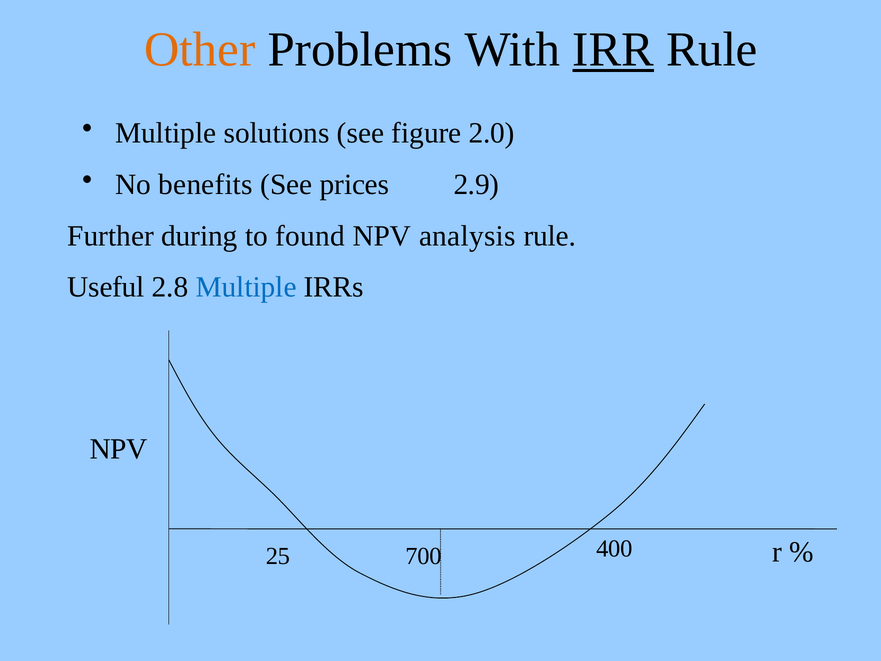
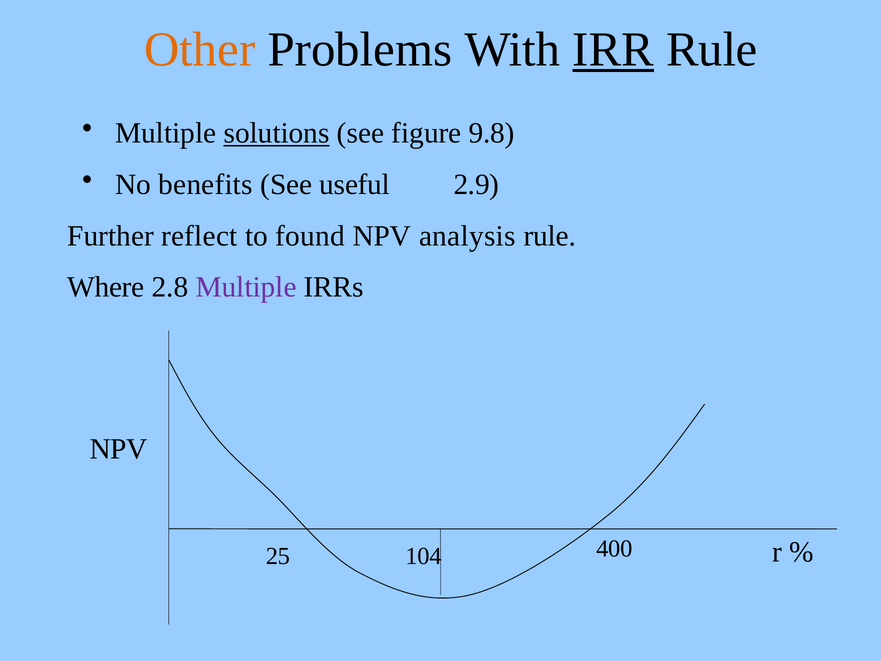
solutions underline: none -> present
2.0: 2.0 -> 9.8
prices: prices -> useful
during: during -> reflect
Useful: Useful -> Where
Multiple at (246, 287) colour: blue -> purple
700: 700 -> 104
